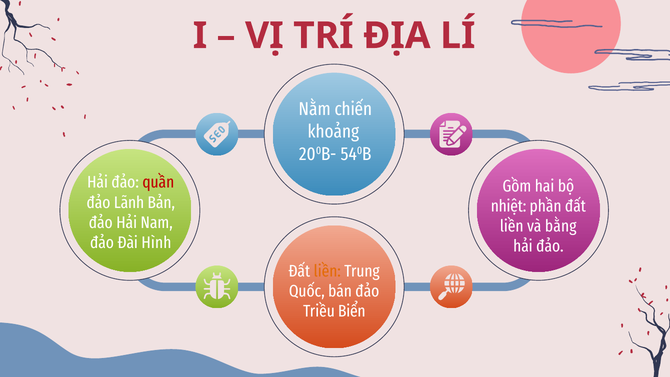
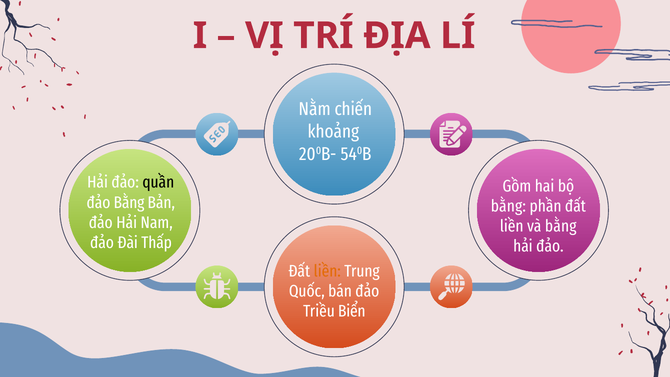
quần colour: red -> black
đảo Lãnh: Lãnh -> Bằng
nhiệt at (509, 206): nhiệt -> bằng
Hình: Hình -> Thấp
